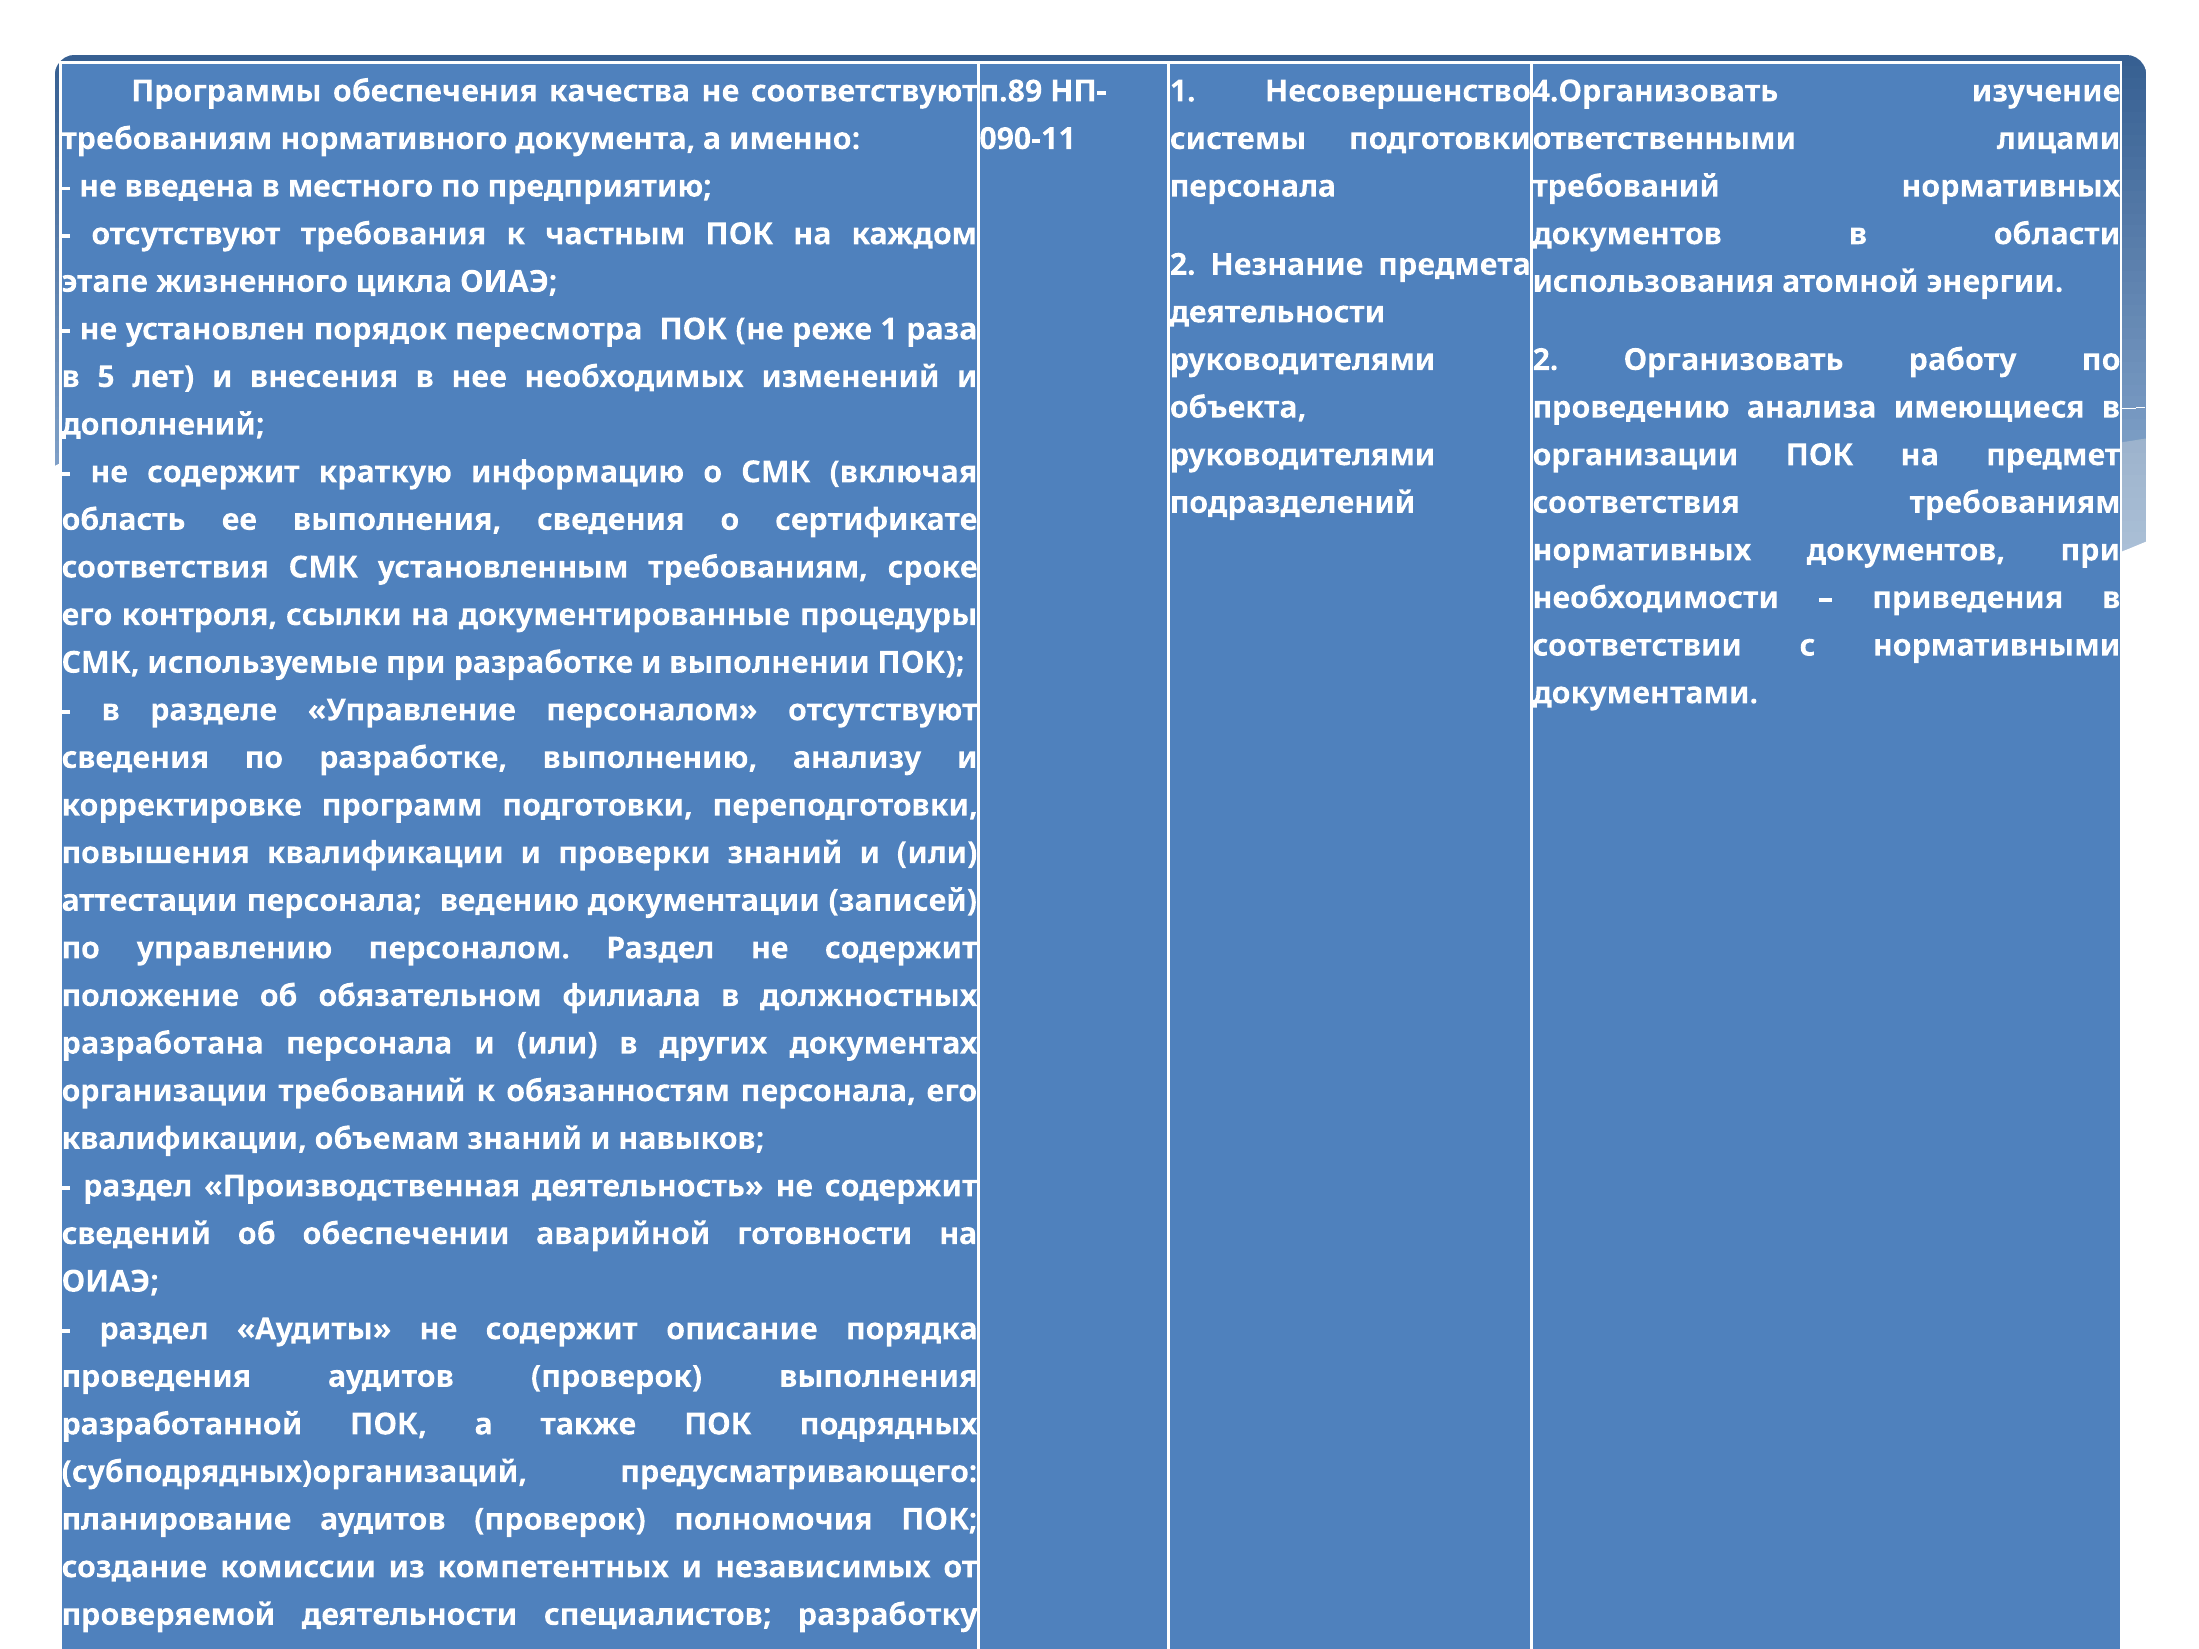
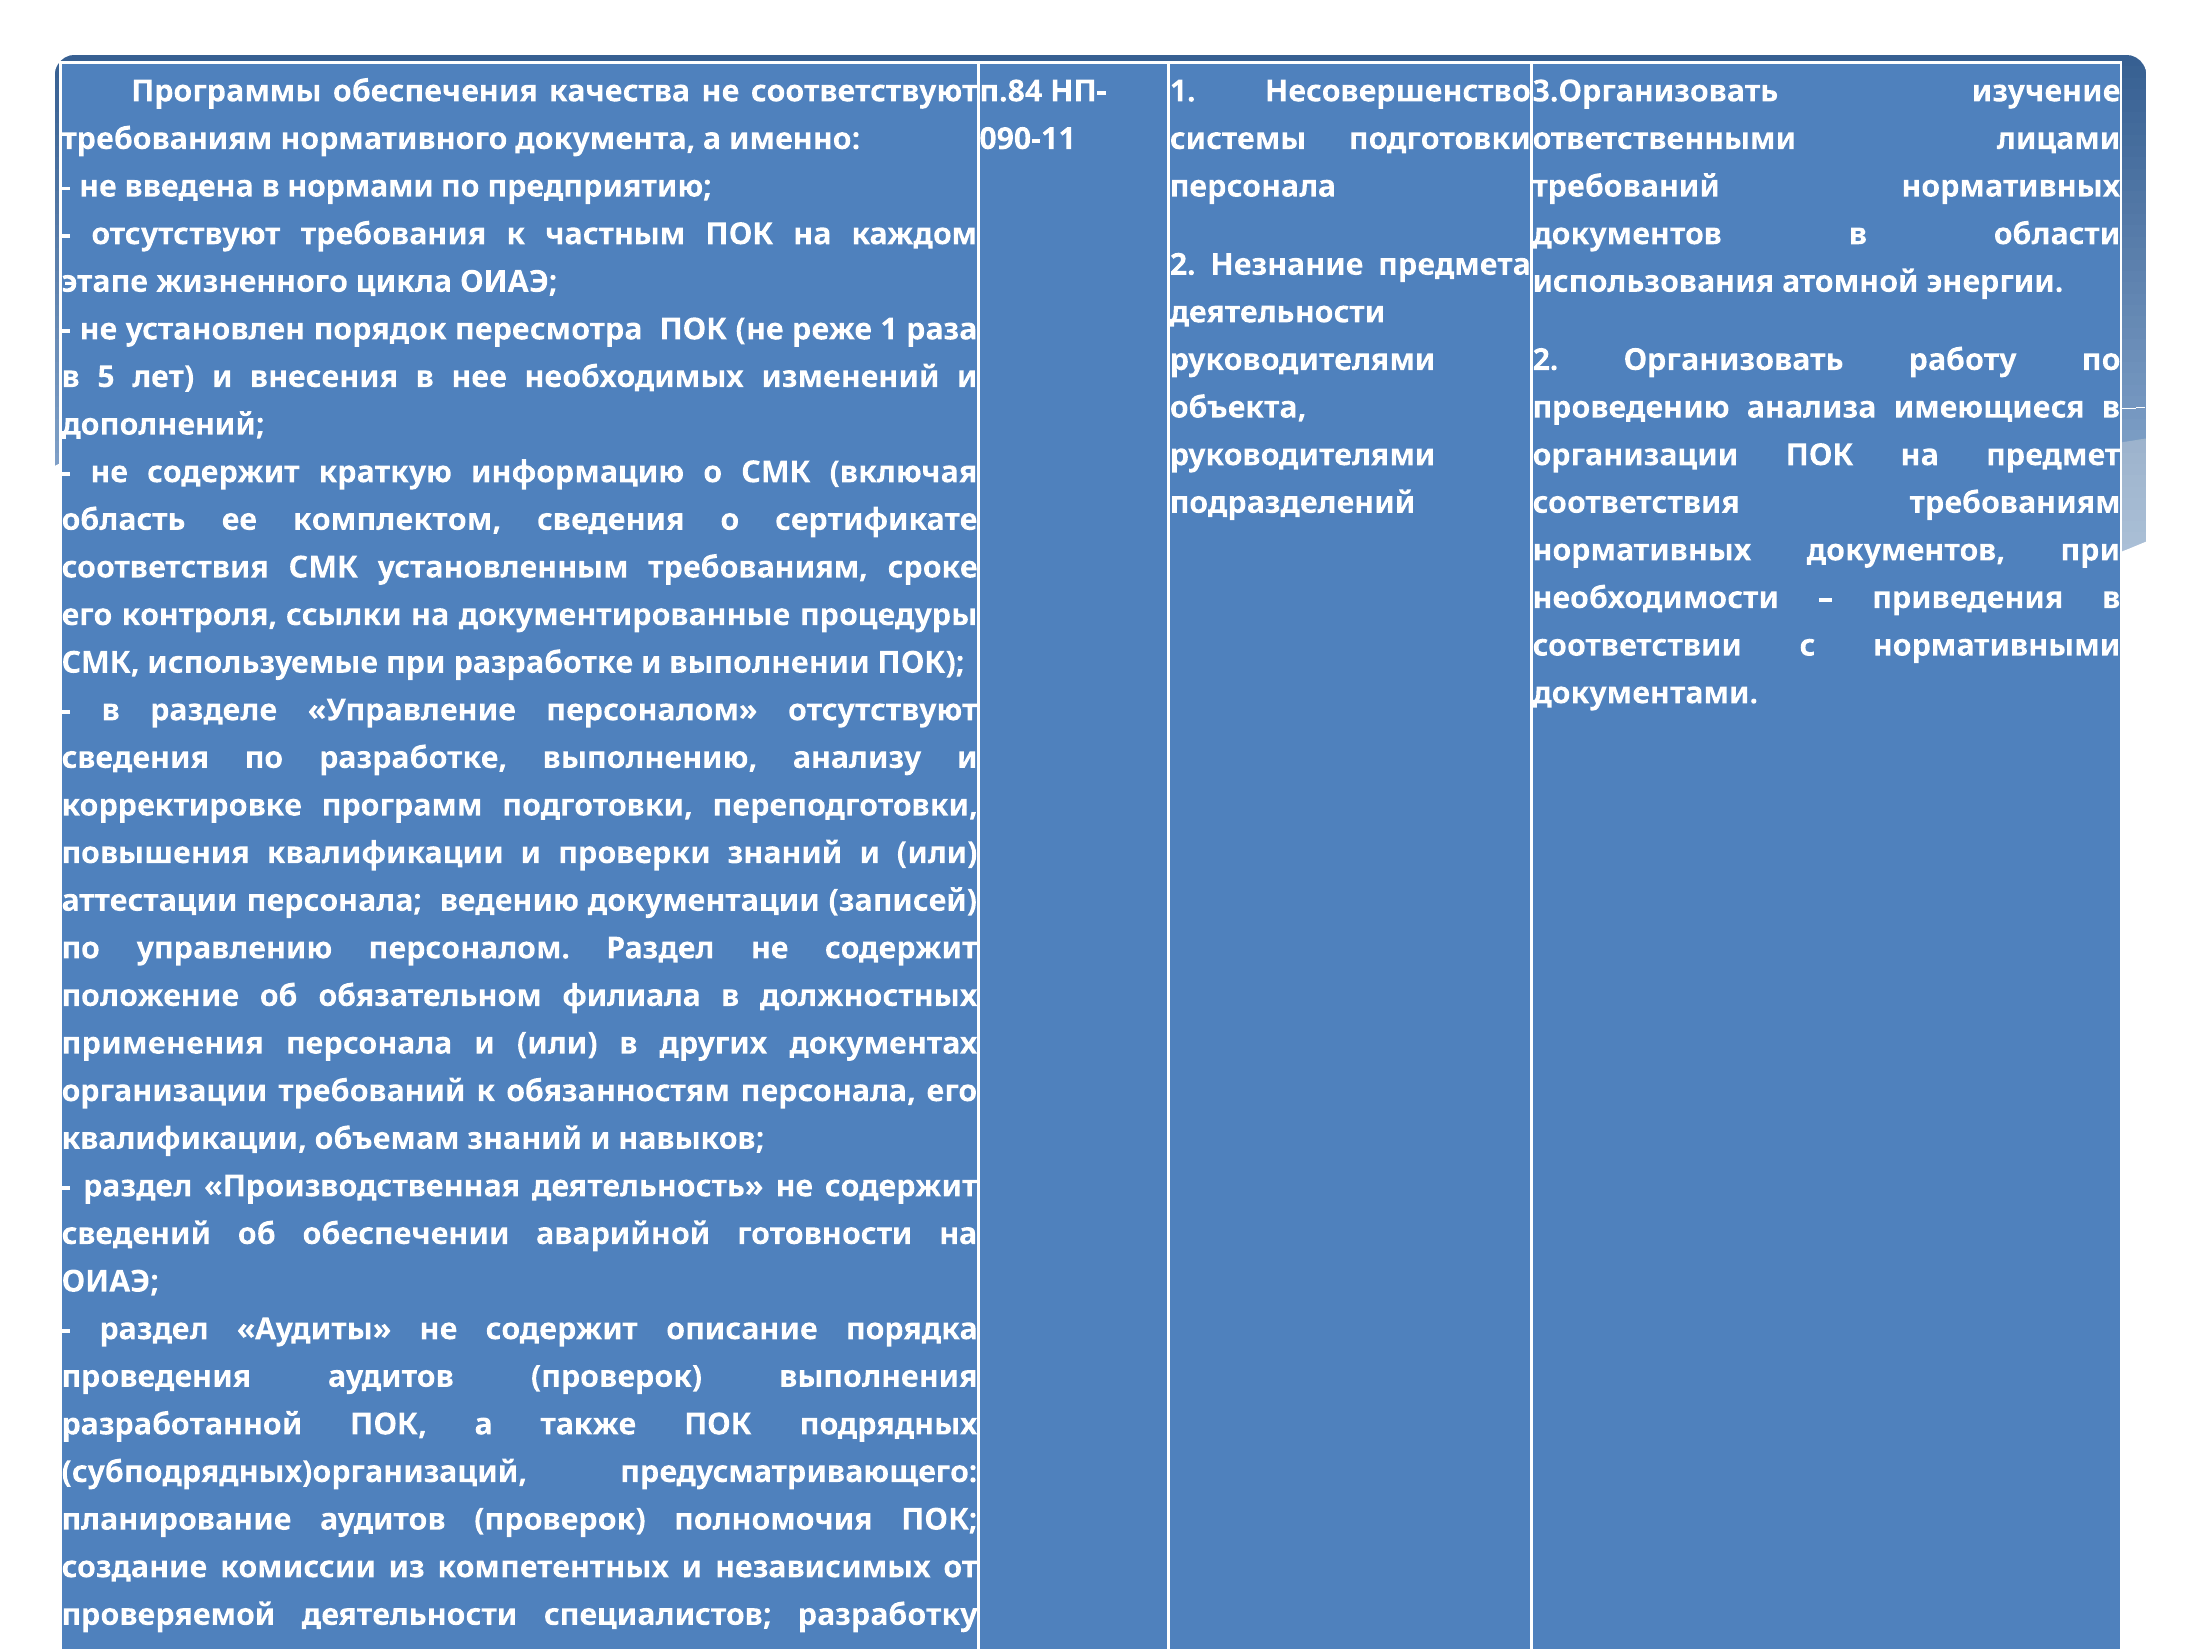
п.89: п.89 -> п.84
4.Организовать: 4.Организовать -> 3.Организовать
местного: местного -> нормами
ее выполнения: выполнения -> комплектом
разработана: разработана -> применения
